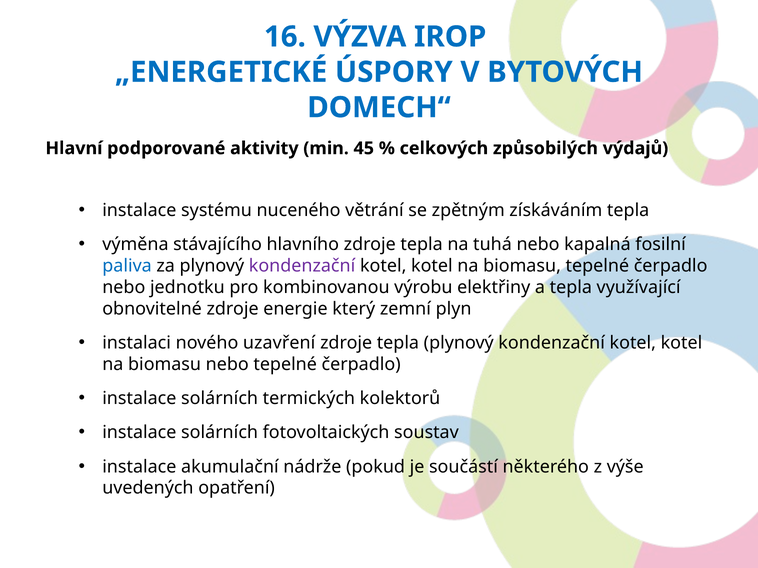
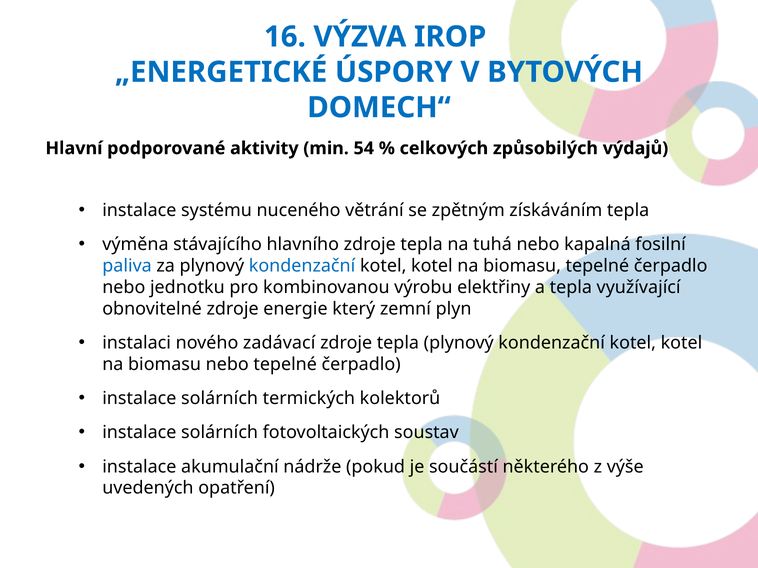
45: 45 -> 54
kondenzační at (302, 266) colour: purple -> blue
uzavření: uzavření -> zadávací
